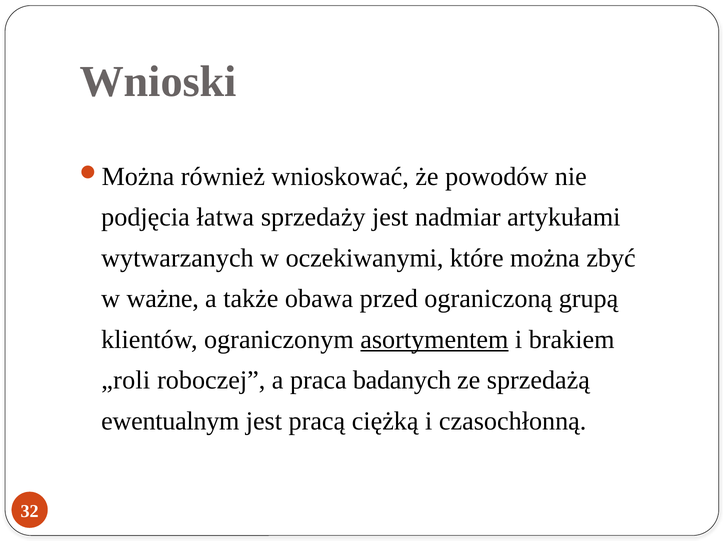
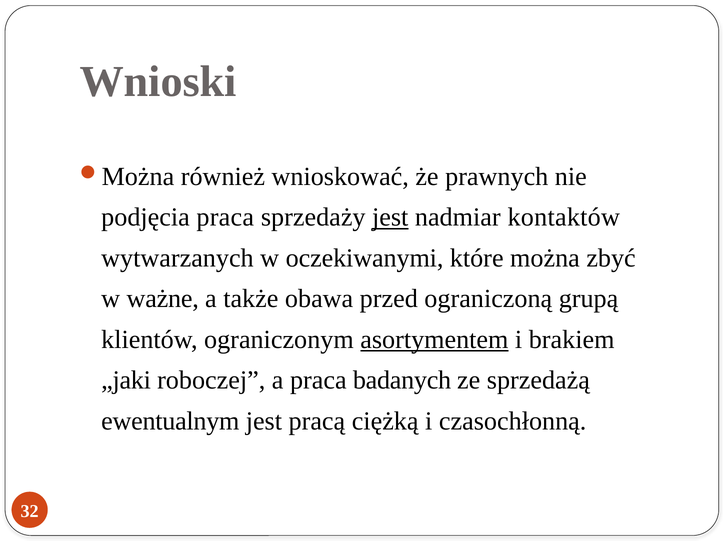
powodów: powodów -> prawnych
podjęcia łatwa: łatwa -> praca
jest at (390, 217) underline: none -> present
artykułami: artykułami -> kontaktów
„roli: „roli -> „jaki
